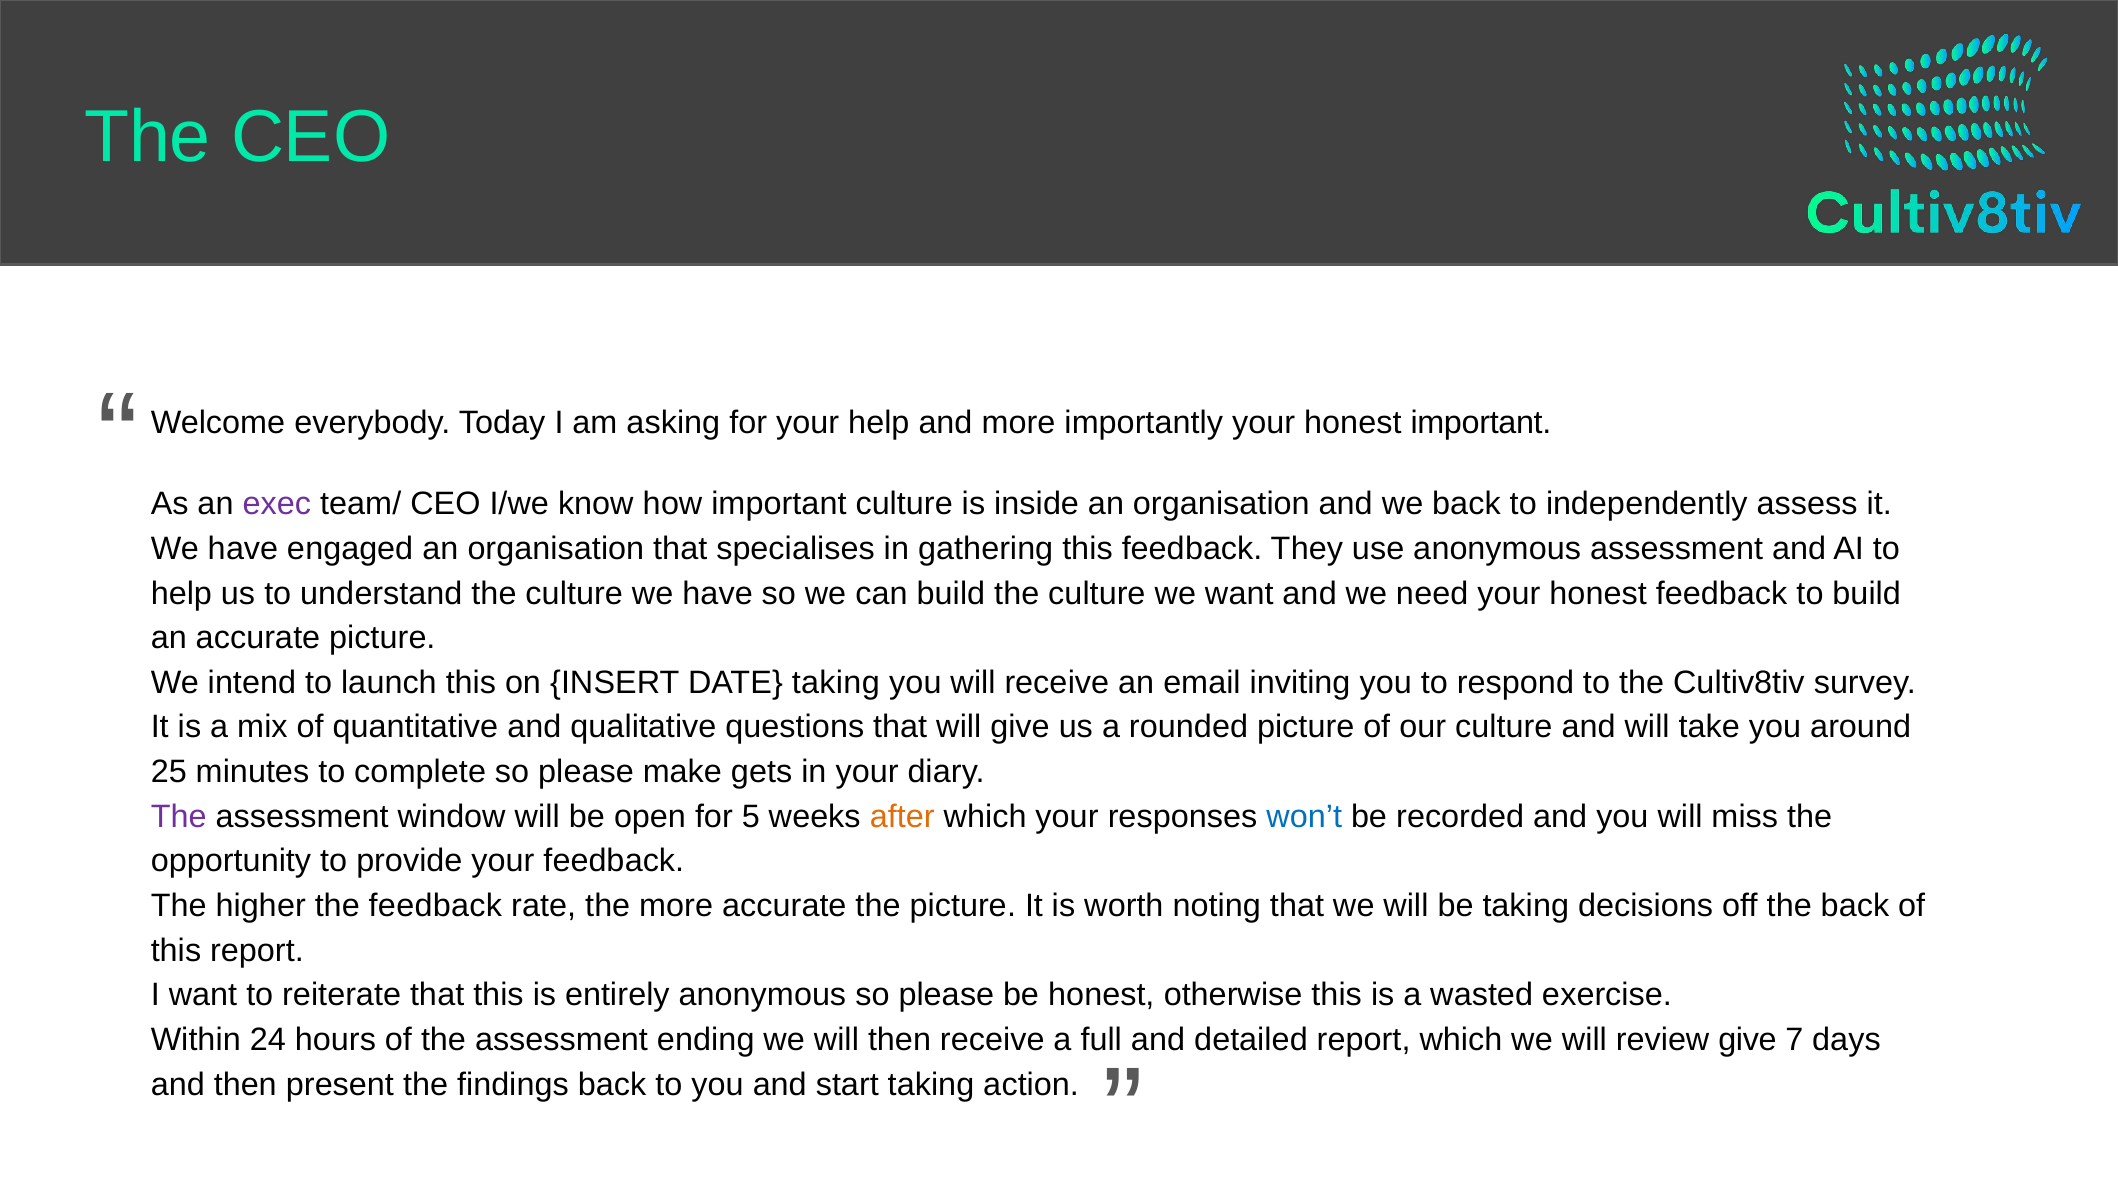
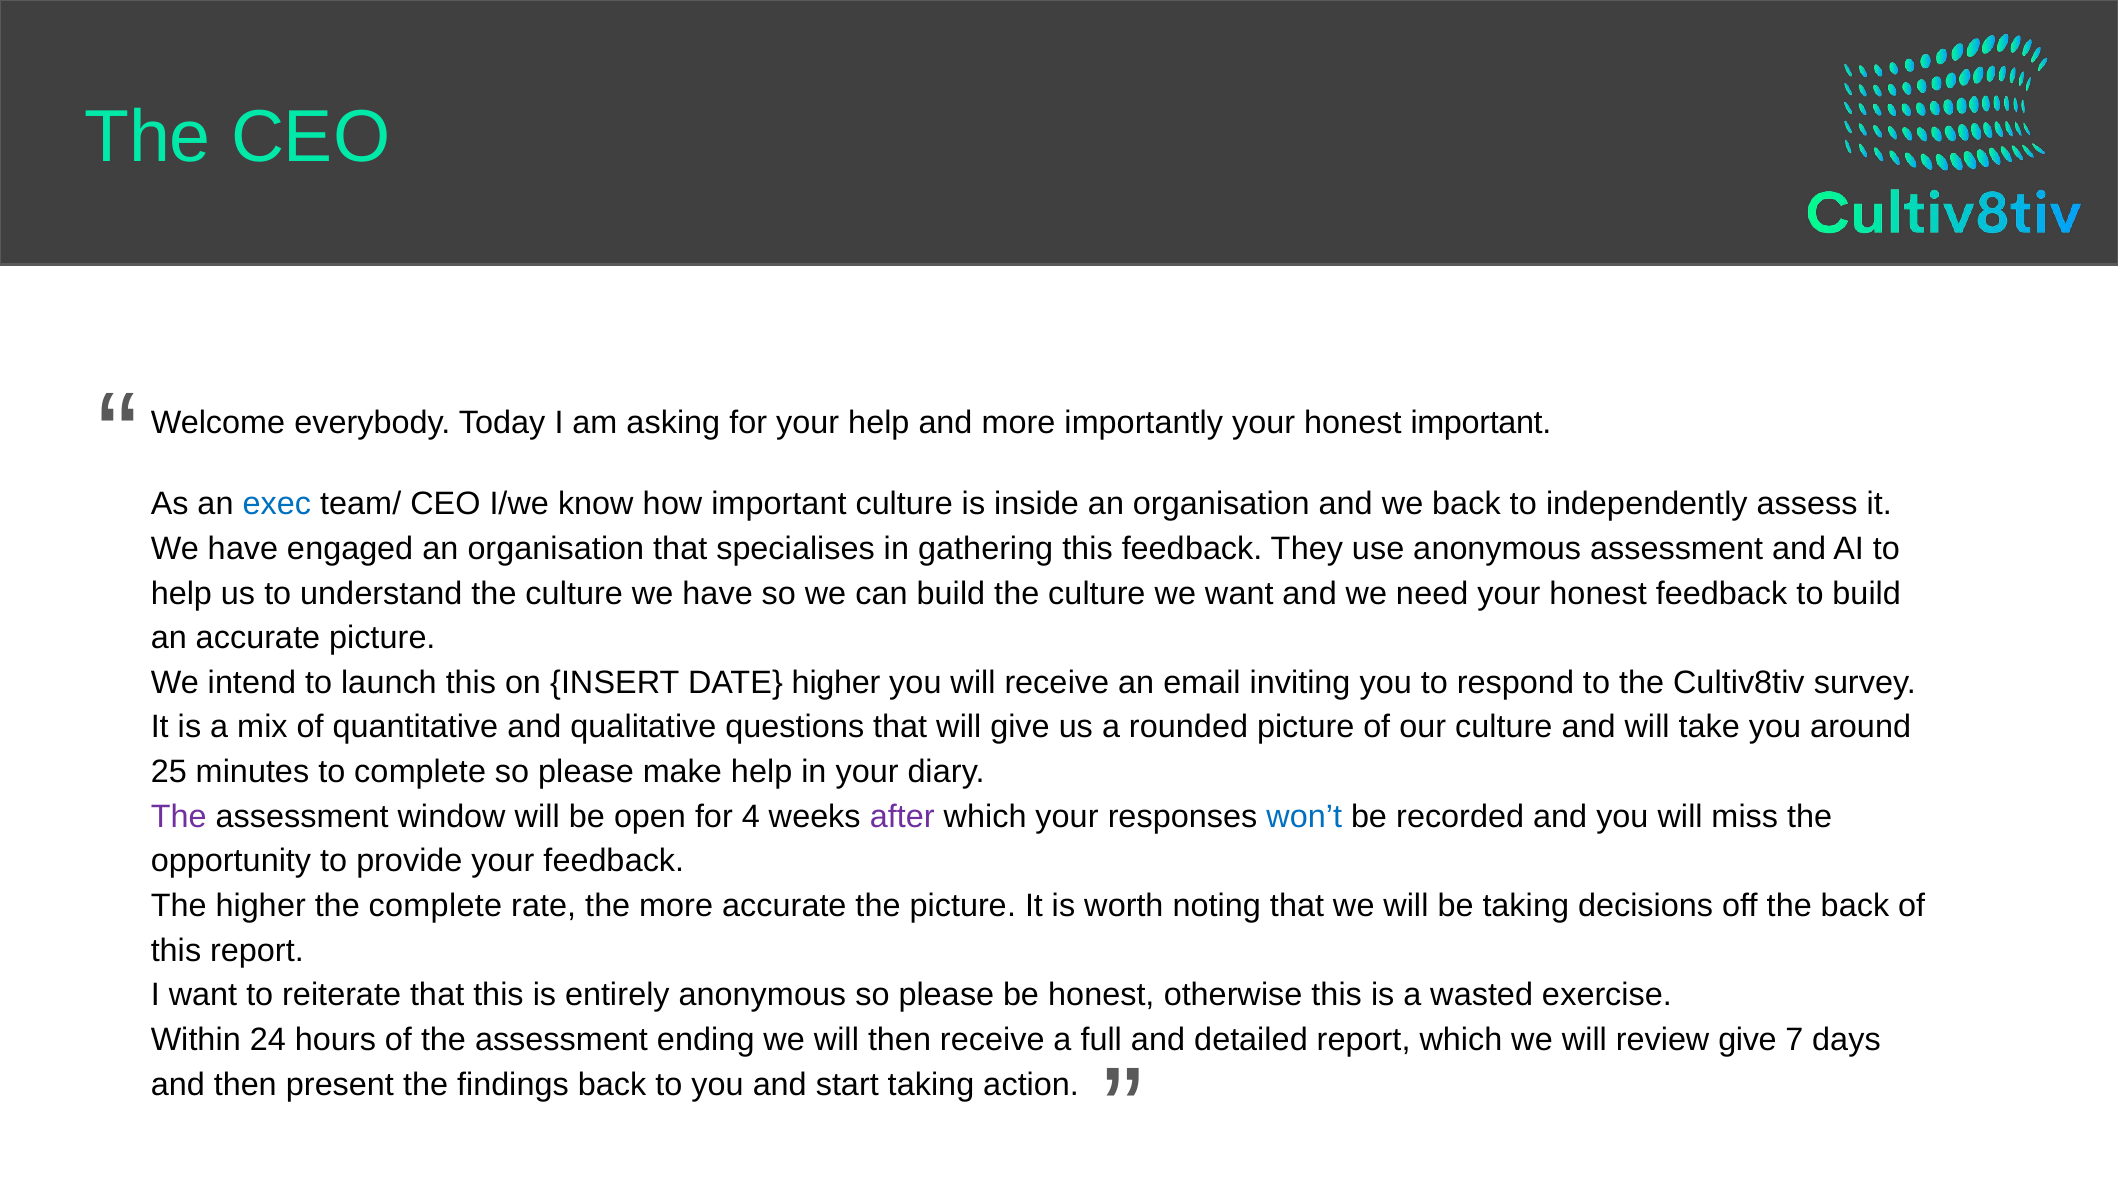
exec colour: purple -> blue
DATE taking: taking -> higher
make gets: gets -> help
5: 5 -> 4
after colour: orange -> purple
the feedback: feedback -> complete
